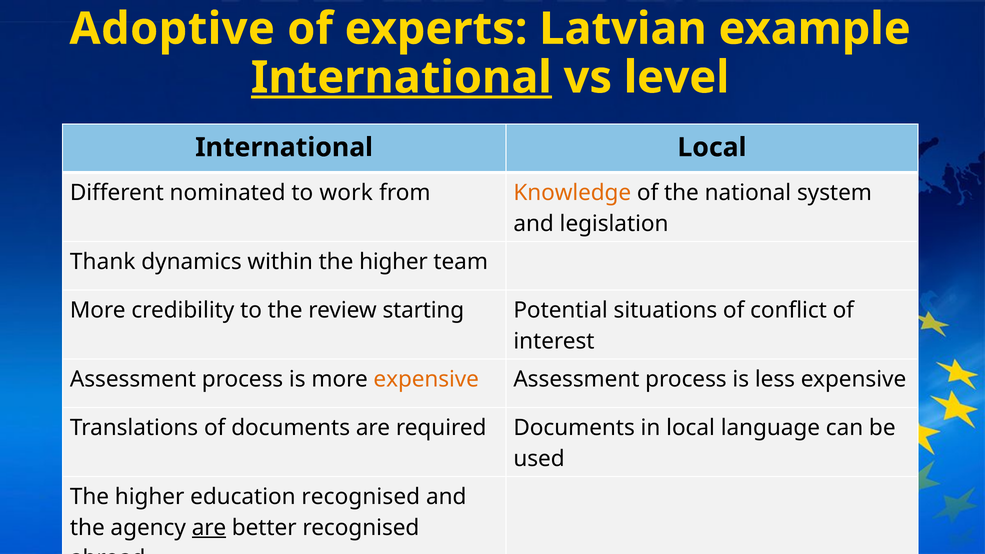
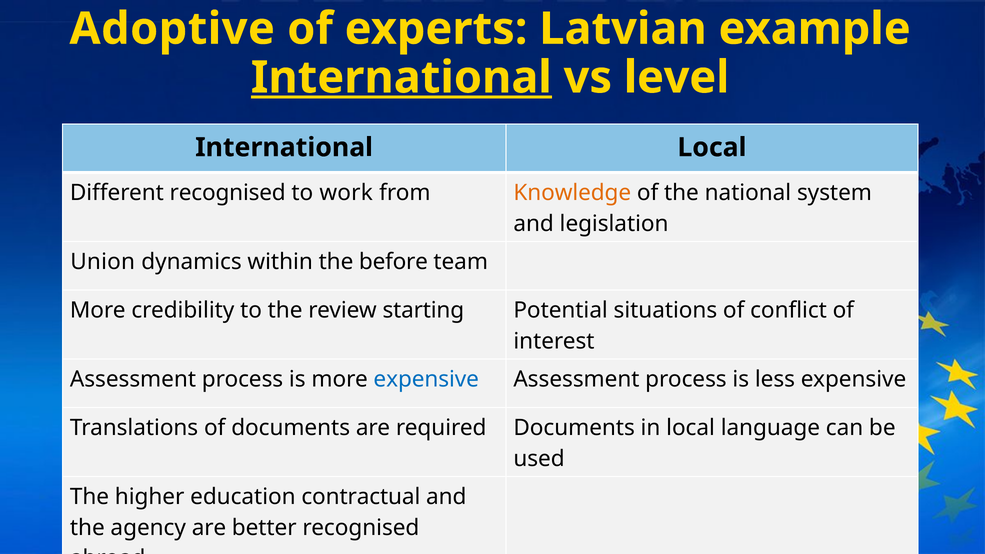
Different nominated: nominated -> recognised
Thank: Thank -> Union
within the higher: higher -> before
expensive at (426, 379) colour: orange -> blue
education recognised: recognised -> contractual
are at (209, 528) underline: present -> none
